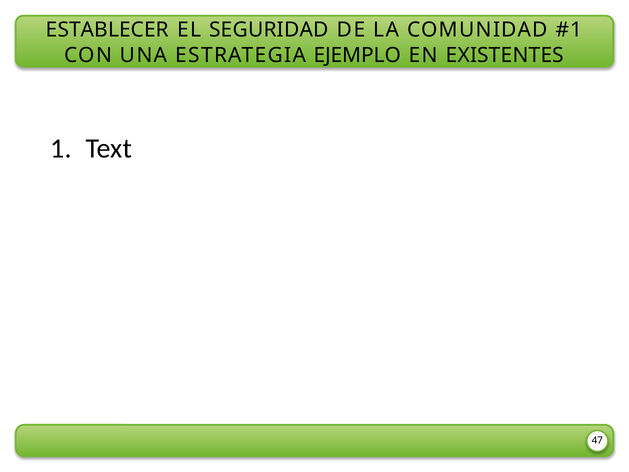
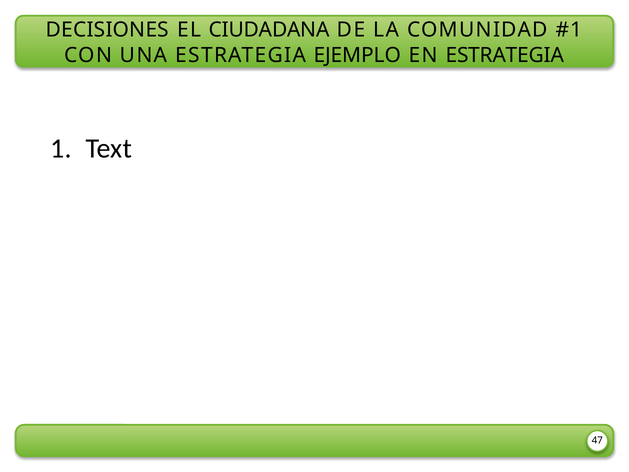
ESTABLECER: ESTABLECER -> DECISIONES
SEGURIDAD: SEGURIDAD -> CIUDADANA
EN EXISTENTES: EXISTENTES -> ESTRATEGIA
